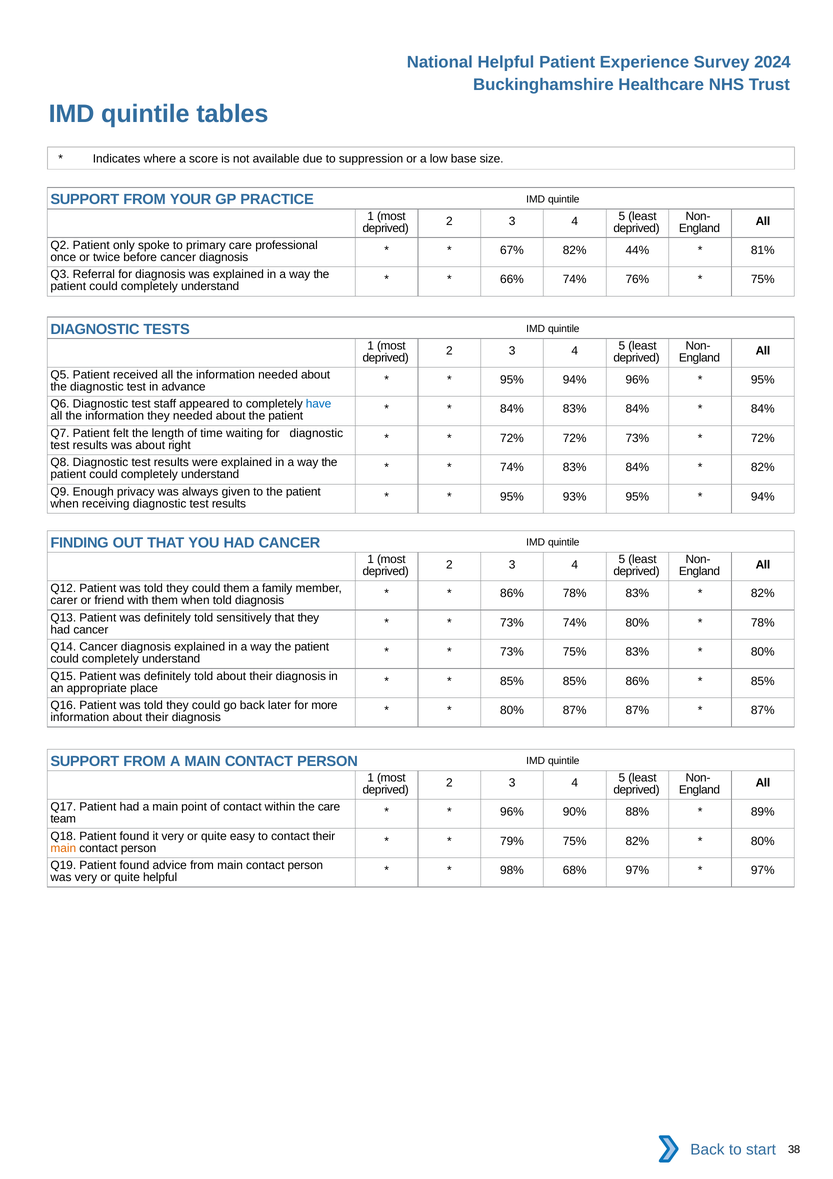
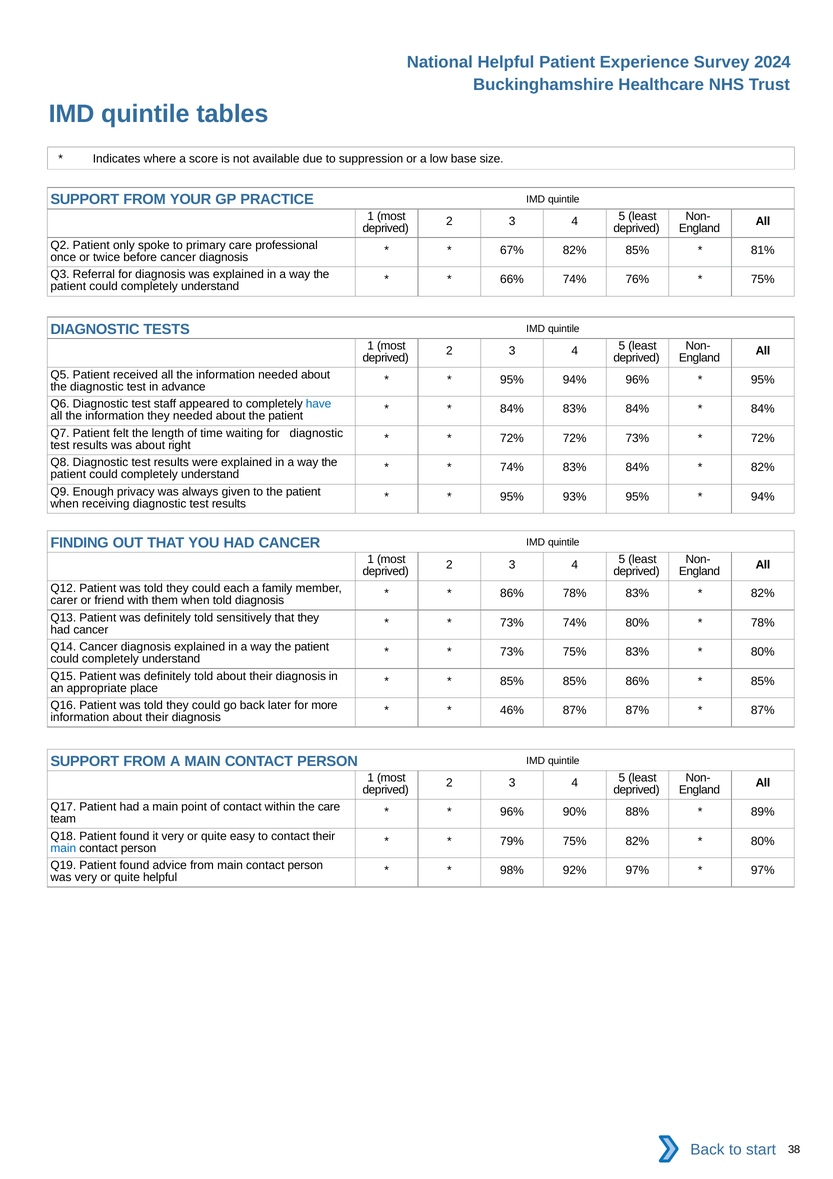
82% 44%: 44% -> 85%
could them: them -> each
80% at (512, 710): 80% -> 46%
main at (63, 848) colour: orange -> blue
68%: 68% -> 92%
